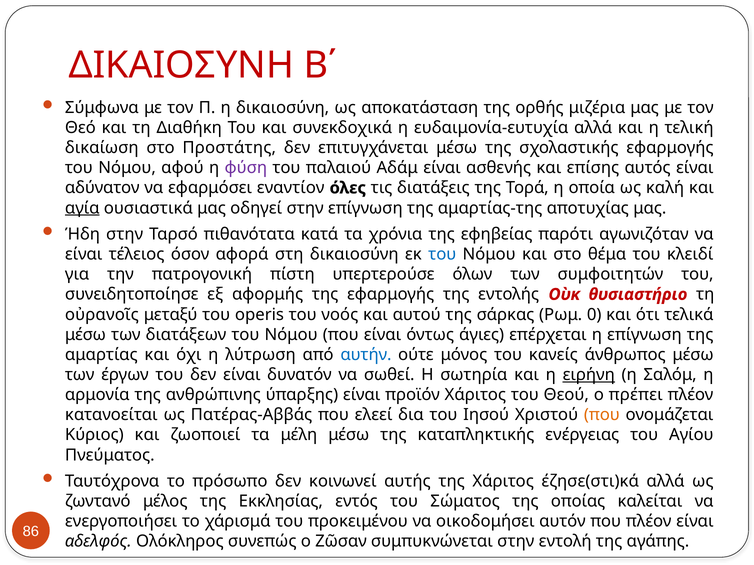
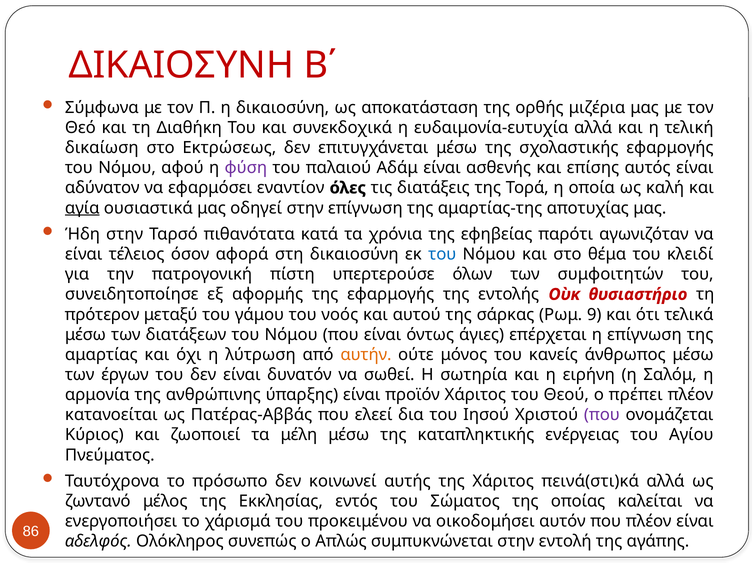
Προστάτης: Προστάτης -> Εκτρώσεως
οὐρανοῖς: οὐρανοῖς -> πρότερον
operis: operis -> γάμου
0: 0 -> 9
αυτήν colour: blue -> orange
ειρήνη underline: present -> none
που at (602, 415) colour: orange -> purple
έζησε(στι)κά: έζησε(στι)κά -> πεινά(στι)κά
Ζῶσαν: Ζῶσαν -> Απλώς
